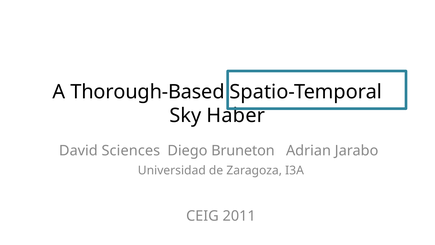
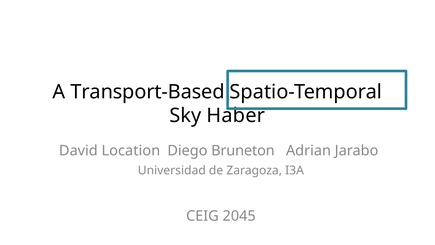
Thorough-Based: Thorough-Based -> Transport-Based
Sciences: Sciences -> Location
2011: 2011 -> 2045
